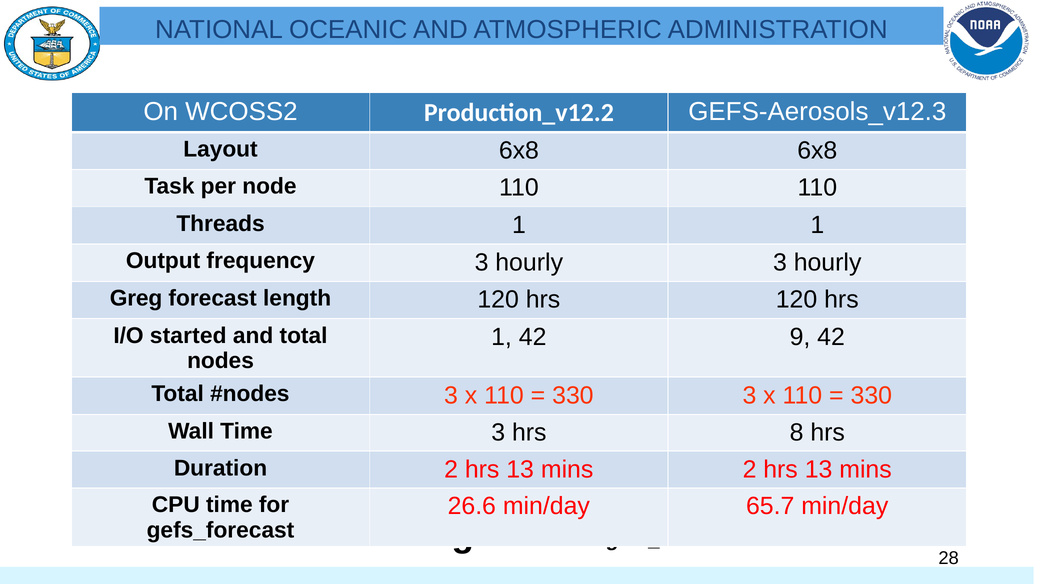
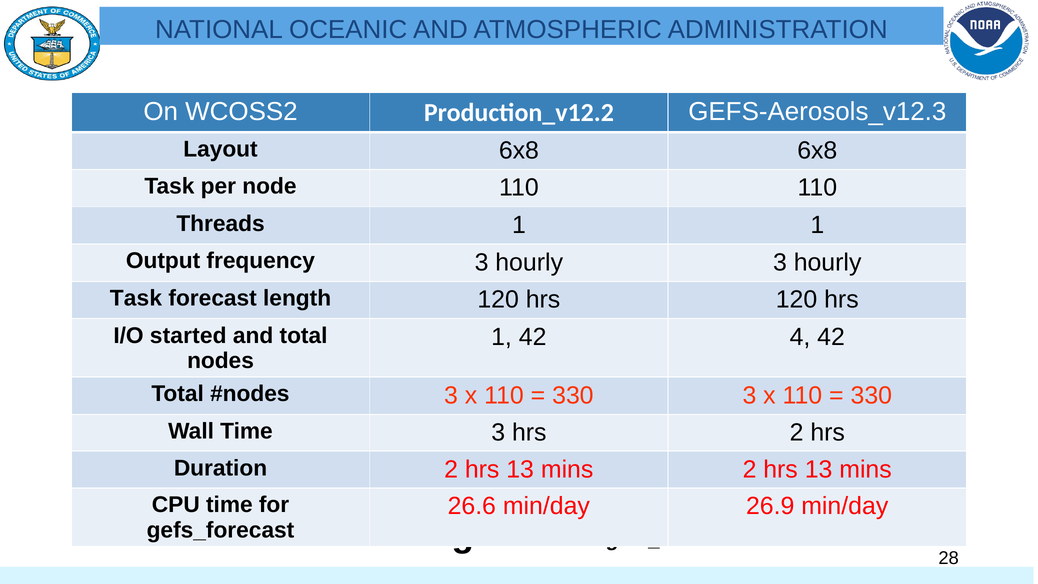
Greg at (136, 298): Greg -> Task
9: 9 -> 4
hrs 8: 8 -> 2
65.7: 65.7 -> 26.9
